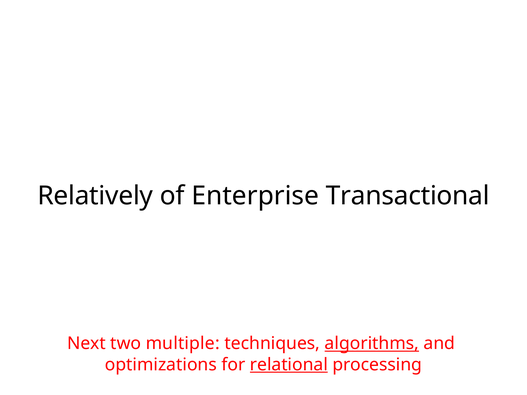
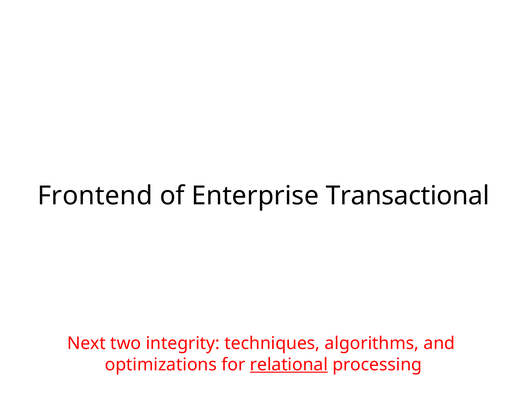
Relatively: Relatively -> Frontend
multiple: multiple -> integrity
algorithms underline: present -> none
